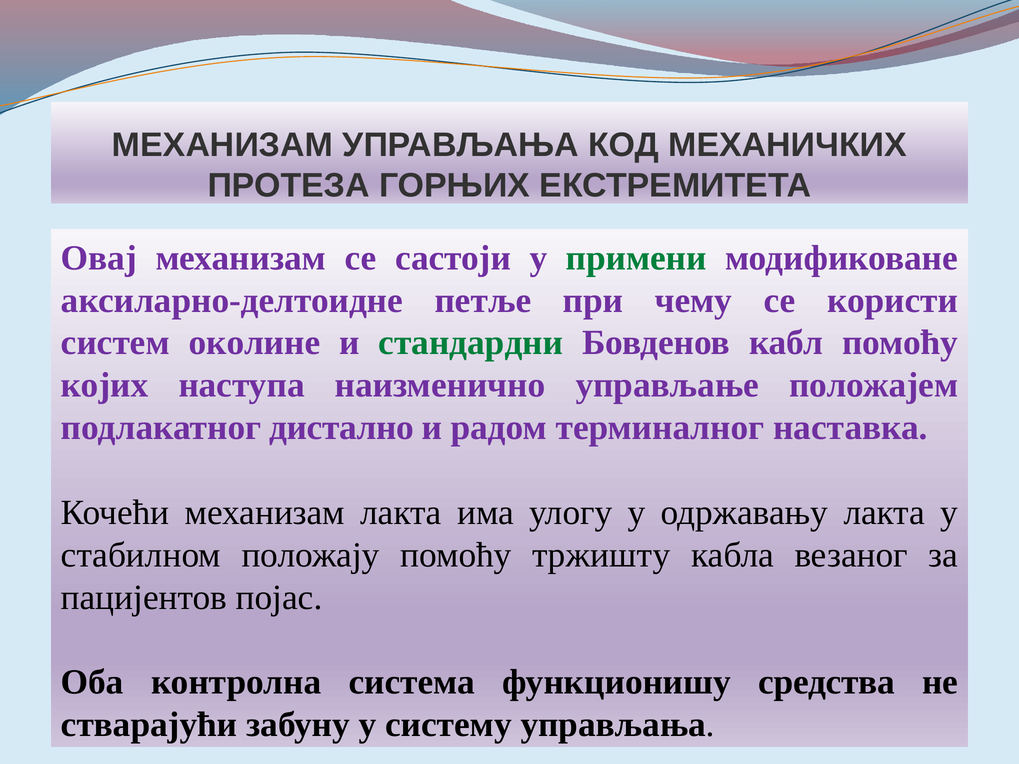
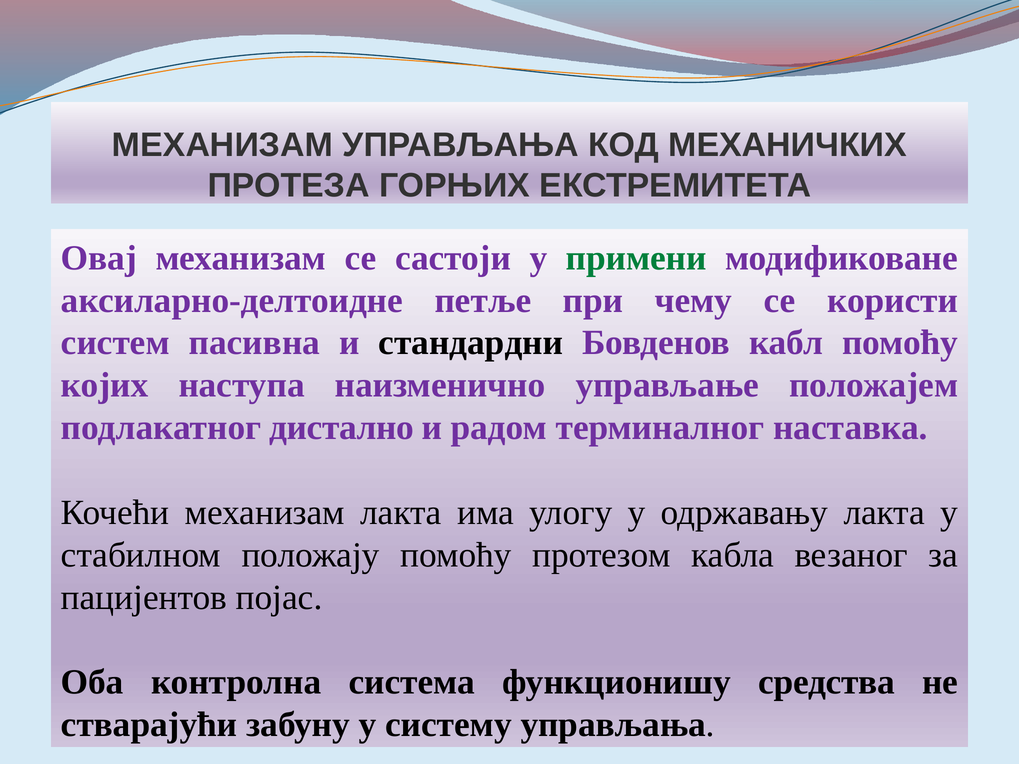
околине: околине -> пасивна
стандардни colour: green -> black
тржишту: тржишту -> протезом
